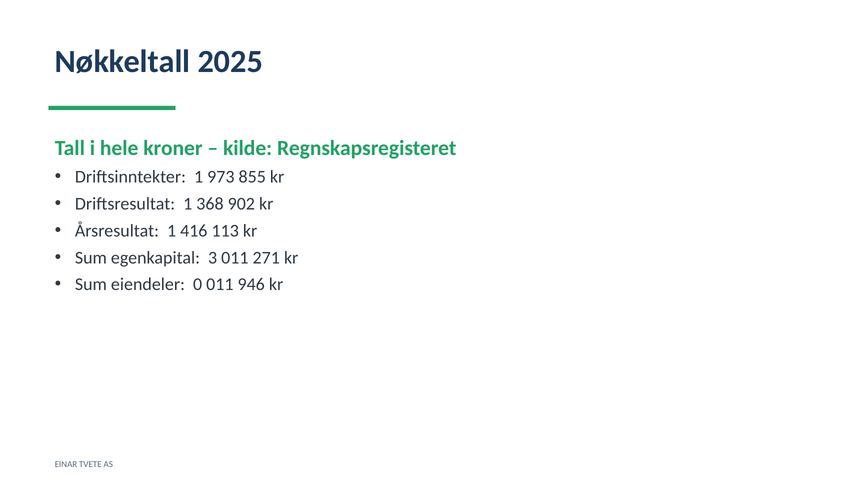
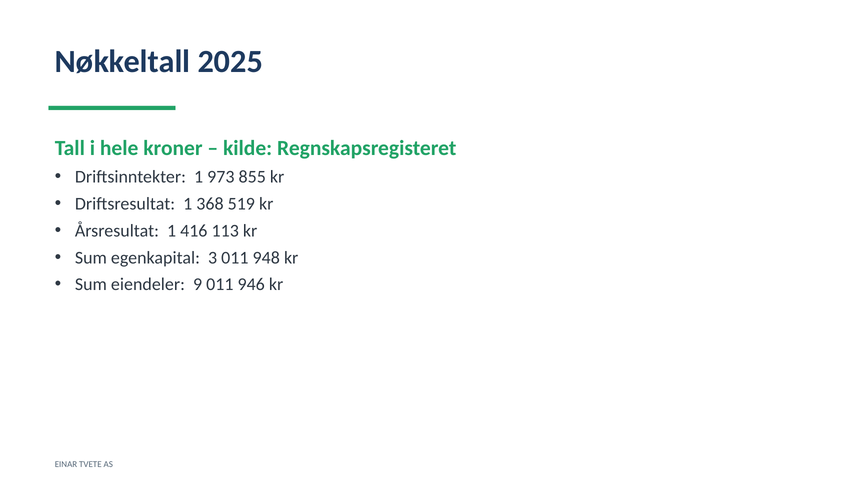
902: 902 -> 519
271: 271 -> 948
0: 0 -> 9
